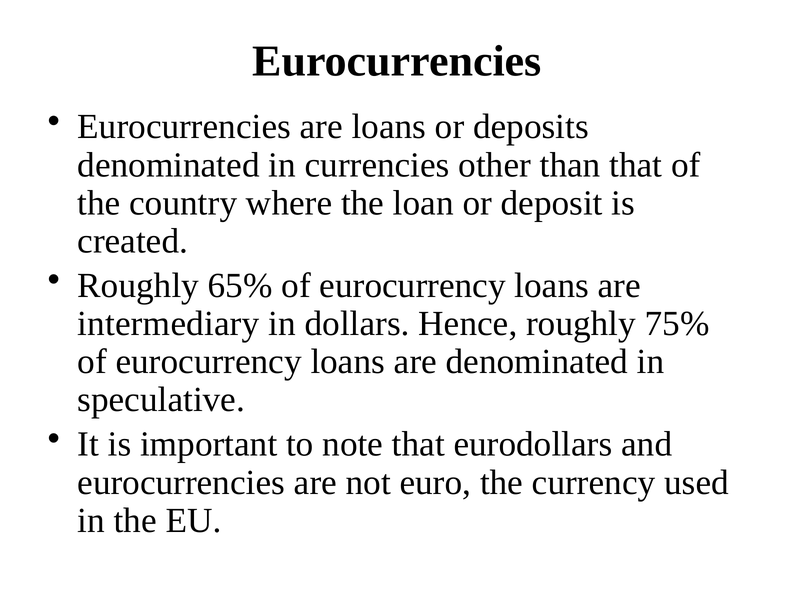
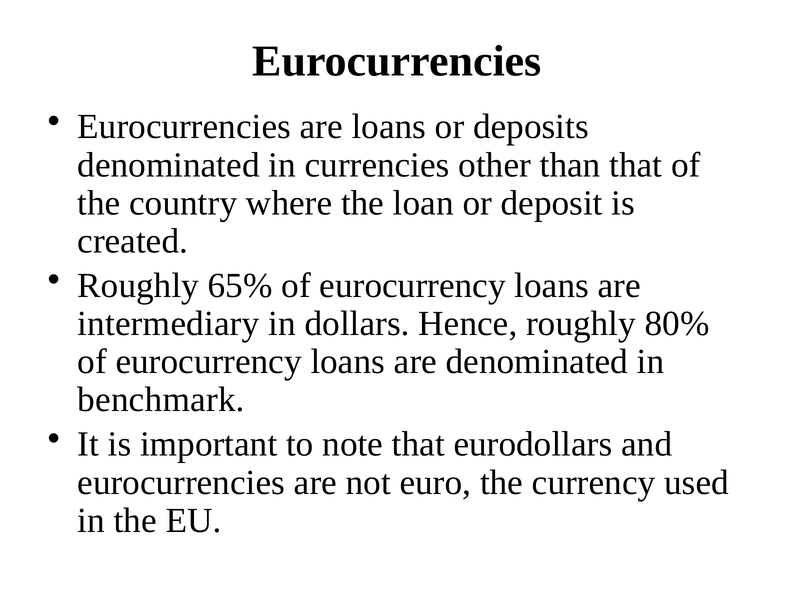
75%: 75% -> 80%
speculative: speculative -> benchmark
